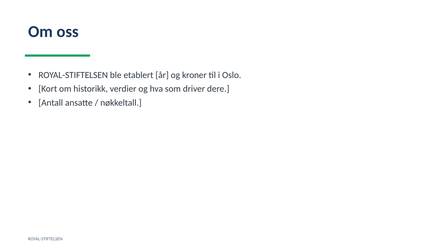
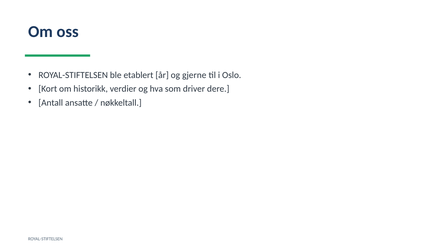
kroner: kroner -> gjerne
